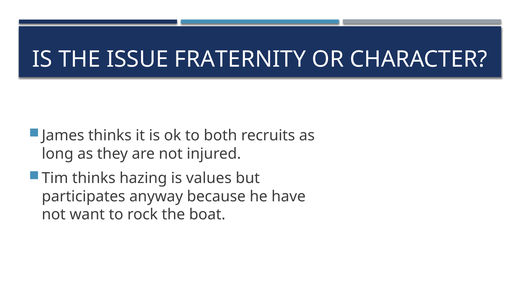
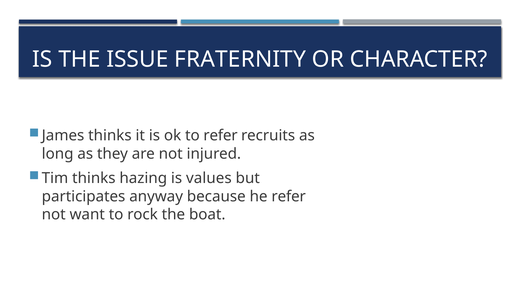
to both: both -> refer
he have: have -> refer
